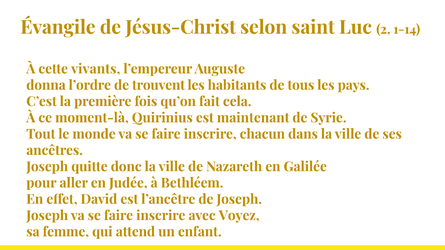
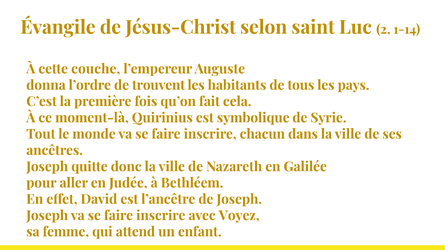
vivants: vivants -> couche
maintenant: maintenant -> symbolique
